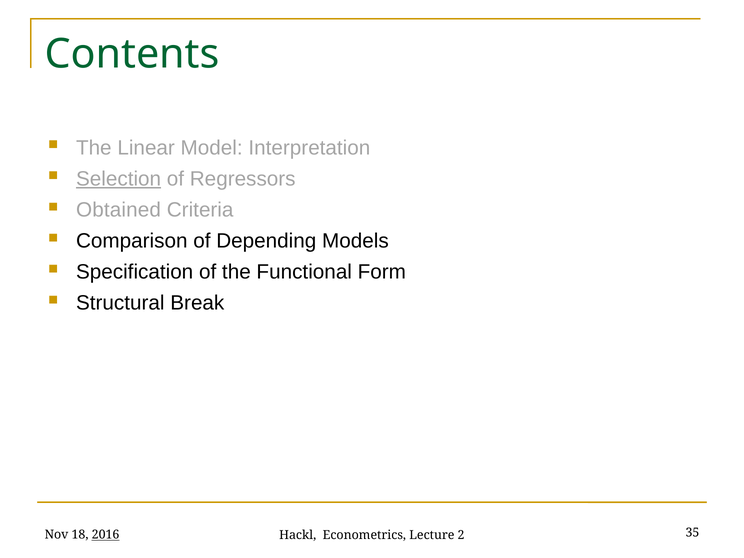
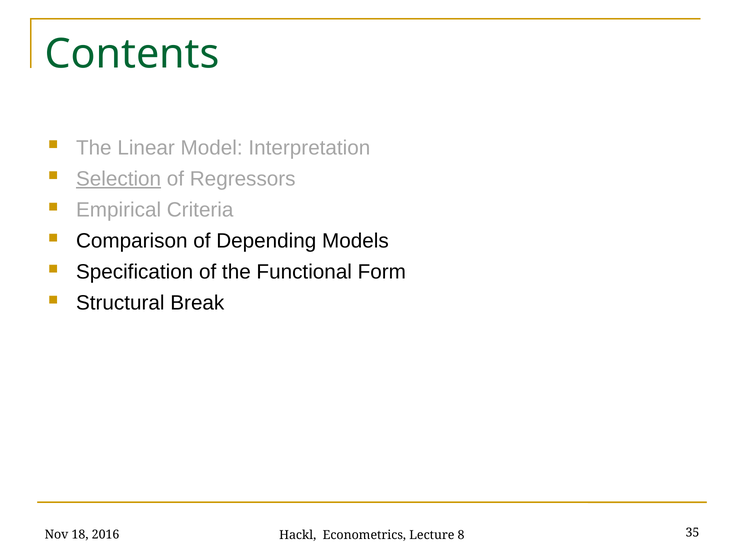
Obtained: Obtained -> Empirical
2016 underline: present -> none
2: 2 -> 8
